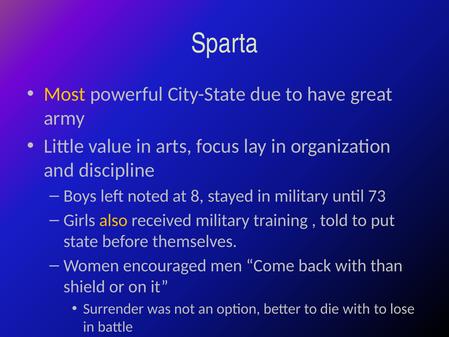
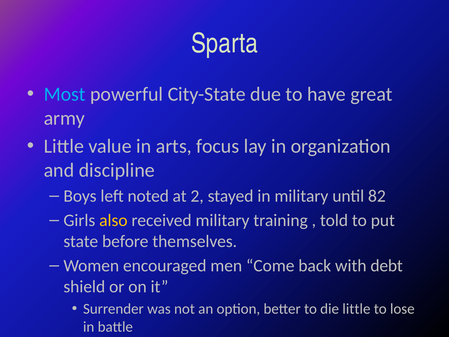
Most colour: yellow -> light blue
8: 8 -> 2
73: 73 -> 82
than: than -> debt
die with: with -> little
